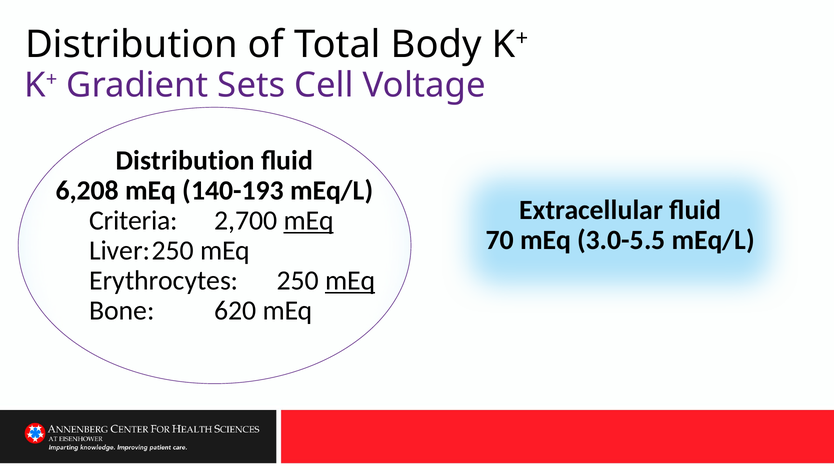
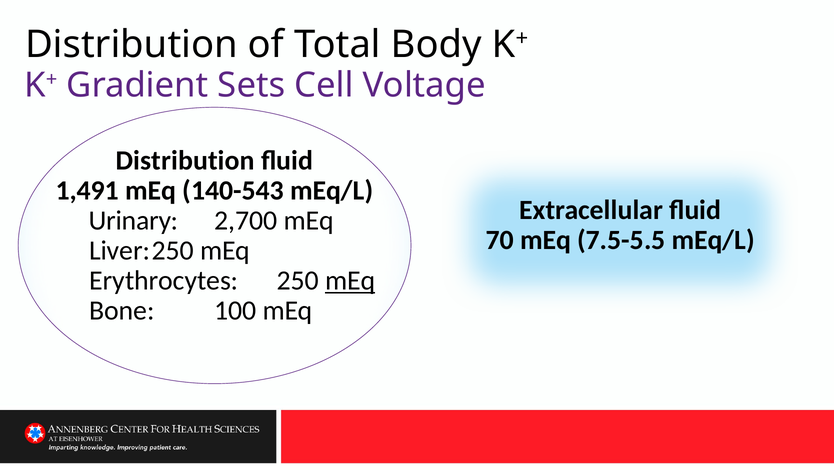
6,208: 6,208 -> 1,491
140-193: 140-193 -> 140-543
Criteria: Criteria -> Urinary
mEq at (309, 221) underline: present -> none
3.0-5.5: 3.0-5.5 -> 7.5-5.5
620: 620 -> 100
